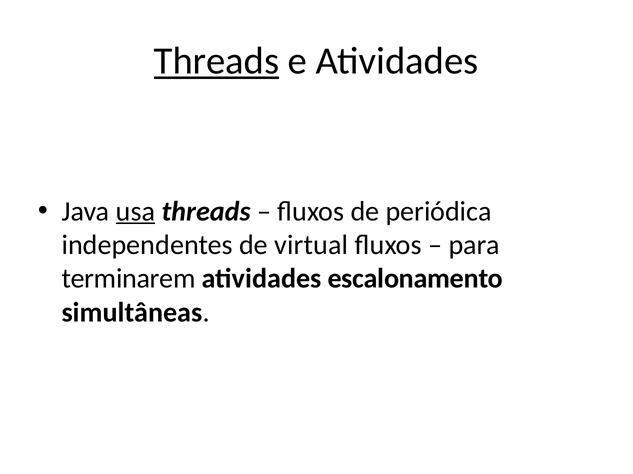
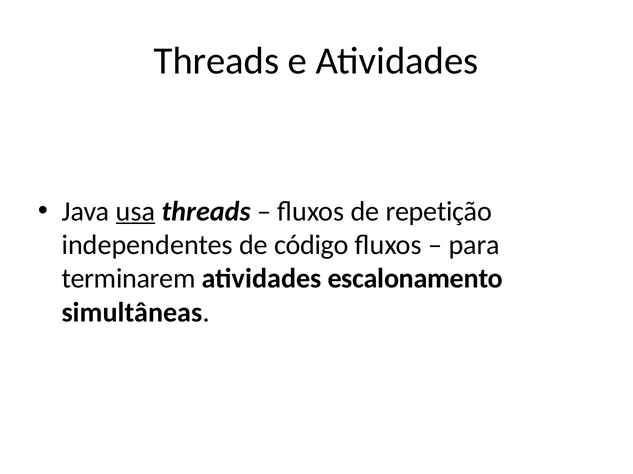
Threads at (217, 61) underline: present -> none
periódica: periódica -> repetição
virtual: virtual -> código
